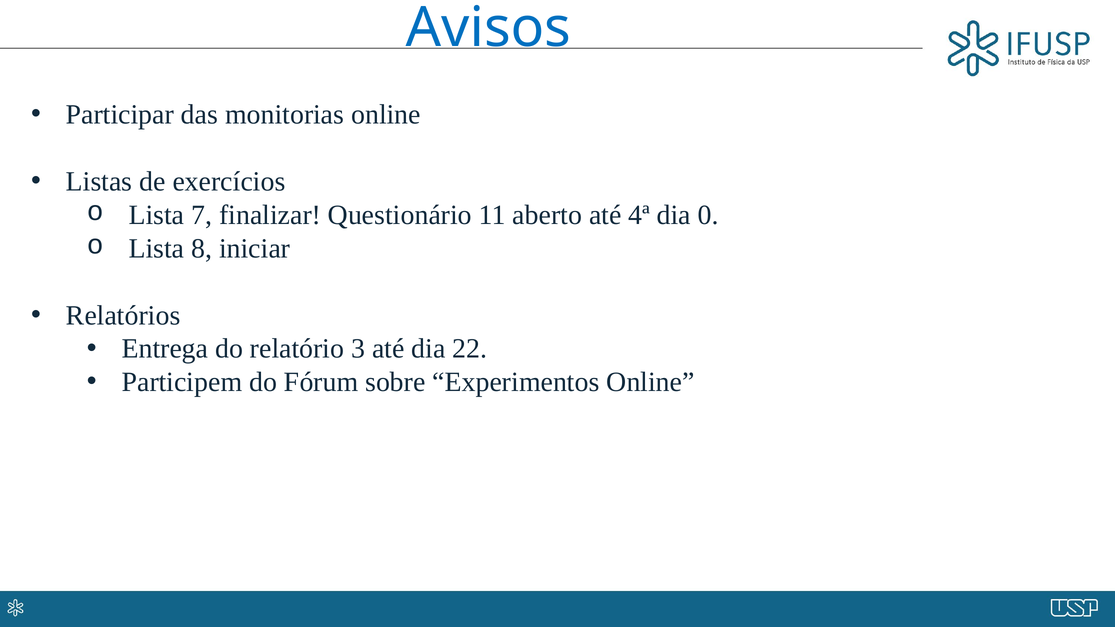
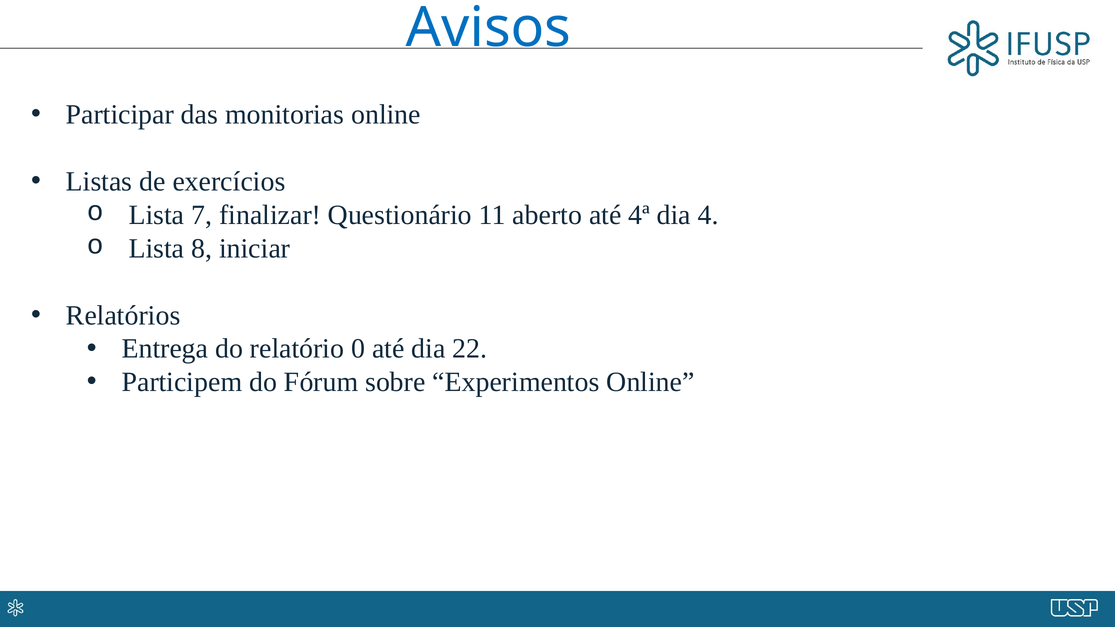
0: 0 -> 4
3: 3 -> 0
